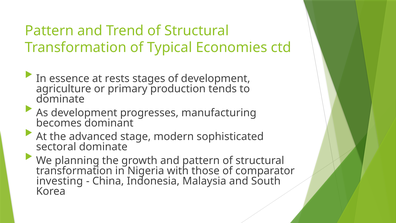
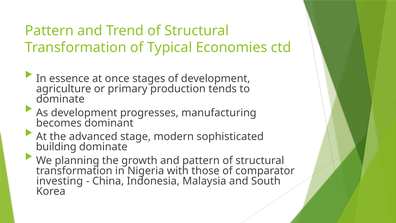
rests: rests -> once
sectoral: sectoral -> building
